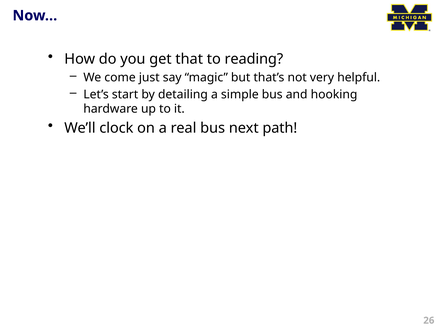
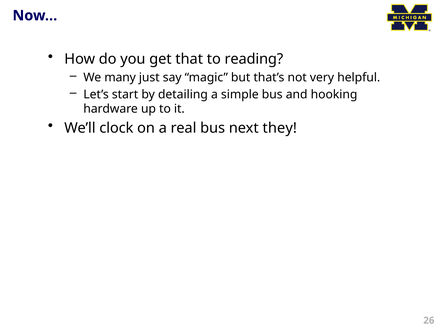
come: come -> many
path: path -> they
